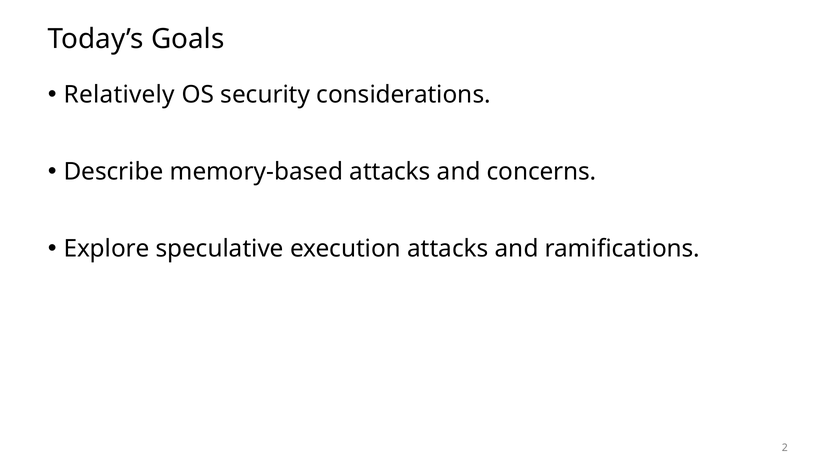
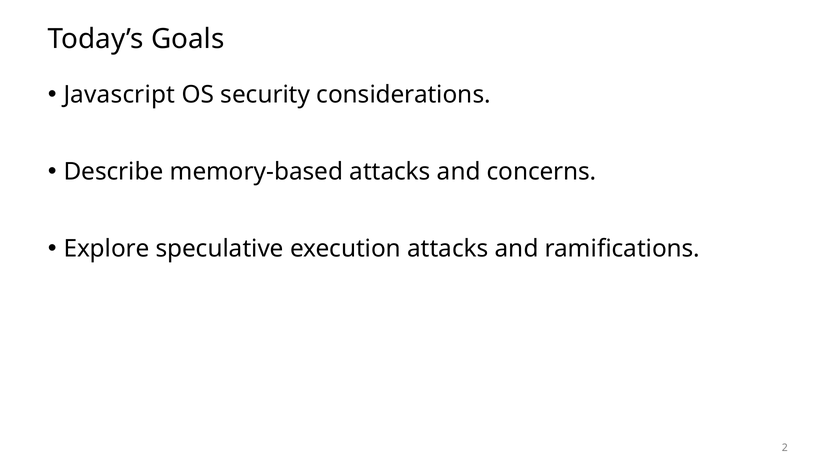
Relatively: Relatively -> Javascript
